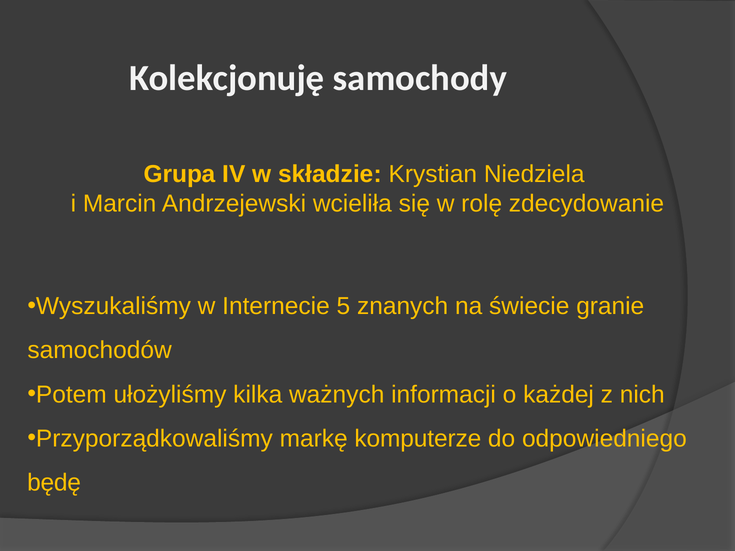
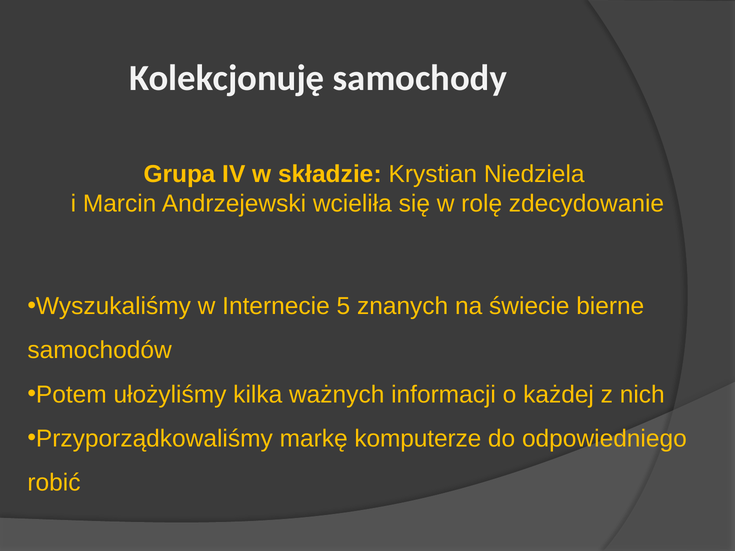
granie: granie -> bierne
będę: będę -> robić
